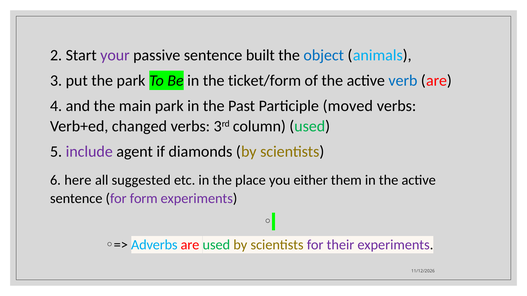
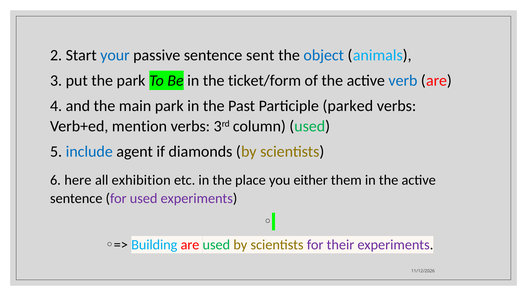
your colour: purple -> blue
built: built -> sent
moved: moved -> parked
changed: changed -> mention
include colour: purple -> blue
suggested: suggested -> exhibition
for form: form -> used
Adverbs: Adverbs -> Building
